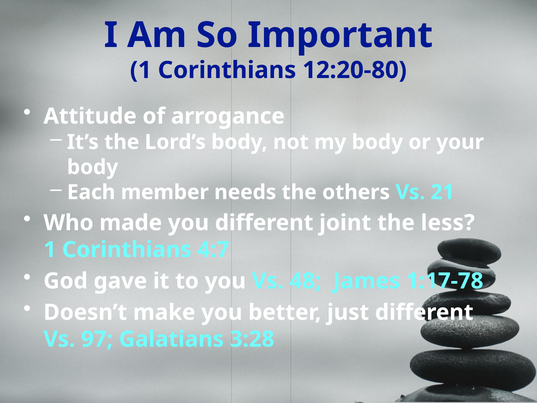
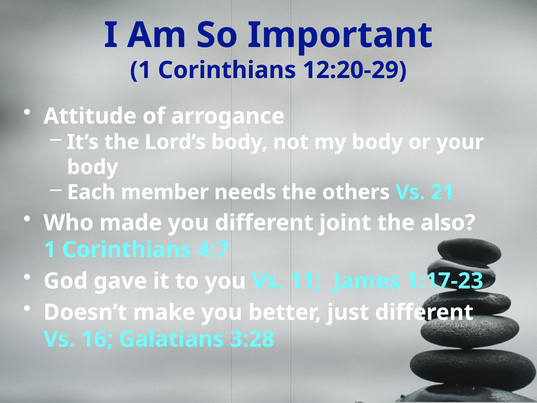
12:20-80: 12:20-80 -> 12:20-29
less: less -> also
48: 48 -> 11
1:17-78: 1:17-78 -> 1:17-23
97: 97 -> 16
